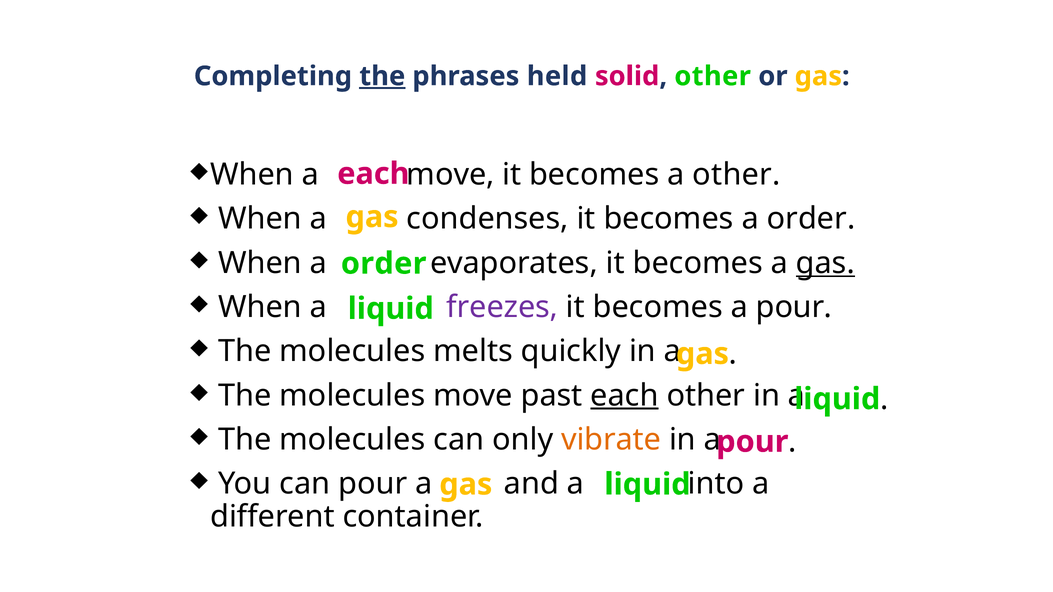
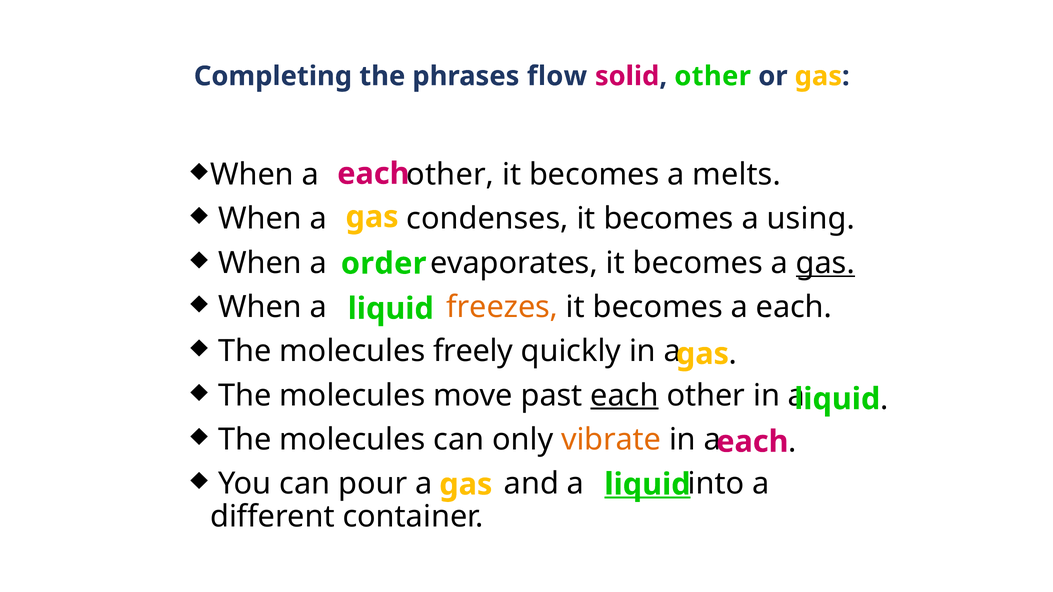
the at (382, 76) underline: present -> none
held: held -> flow
a move: move -> other
a other: other -> melts
a order: order -> using
freezes colour: purple -> orange
a pour: pour -> each
melts: melts -> freely
pour at (752, 442): pour -> each
liquid at (648, 485) underline: none -> present
